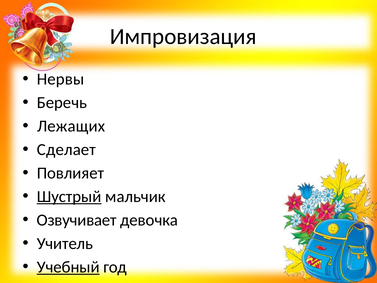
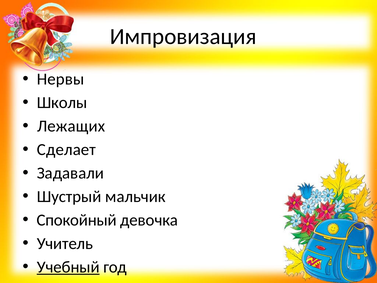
Беречь: Беречь -> Школы
Повлияет: Повлияет -> Задавали
Шустрый underline: present -> none
Озвучивает: Озвучивает -> Спокойный
